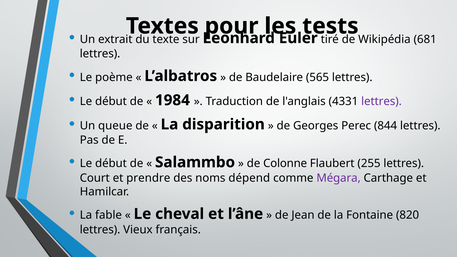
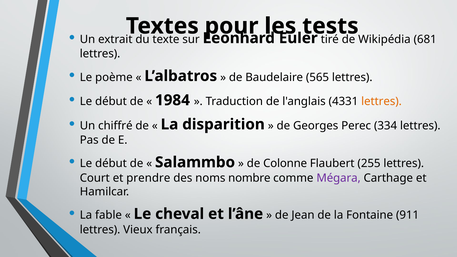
lettres at (381, 101) colour: purple -> orange
queue: queue -> chiffré
844: 844 -> 334
dépend: dépend -> nombre
820: 820 -> 911
